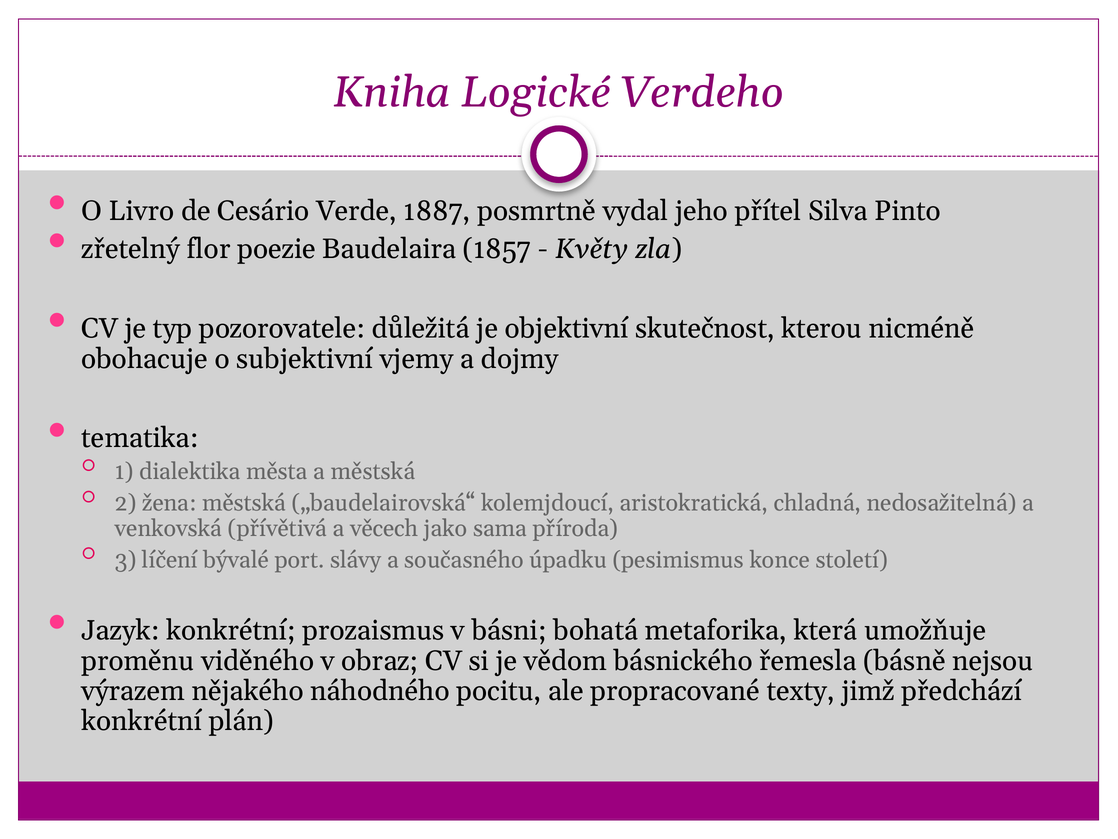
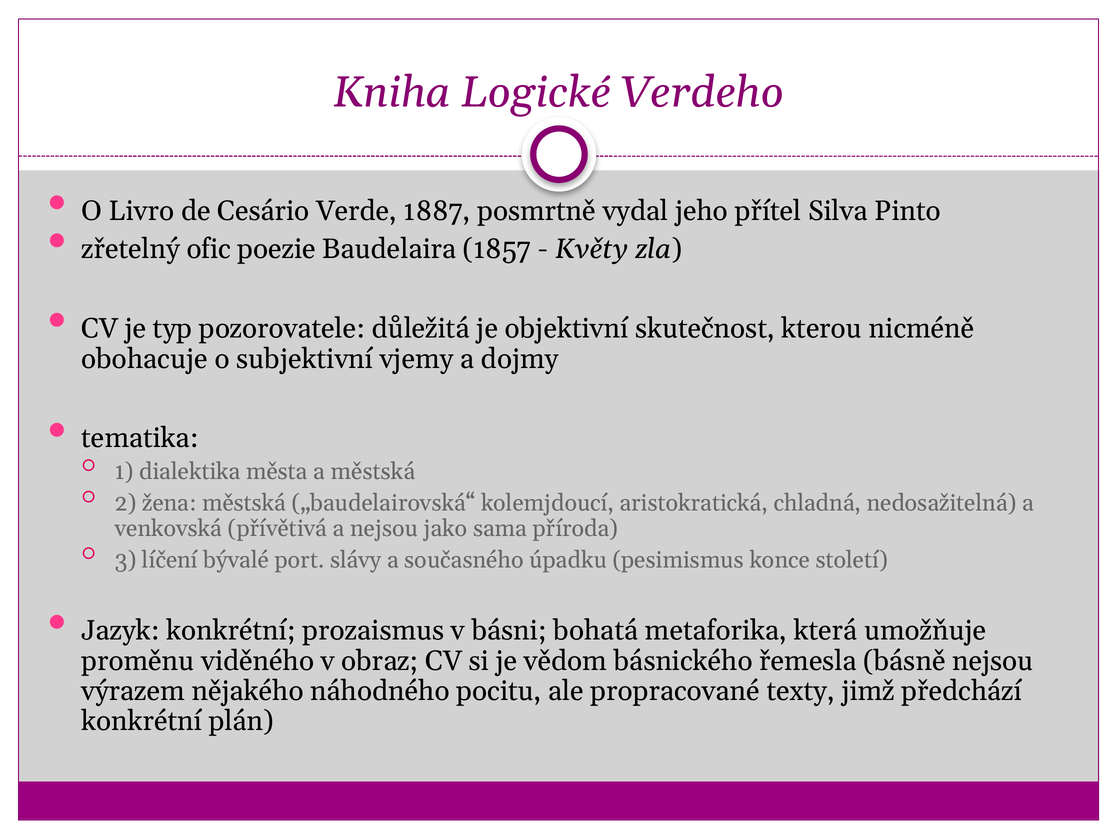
flor: flor -> ofic
a věcech: věcech -> nejsou
